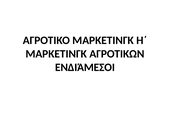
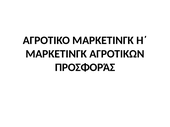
ΕΝΔΙΆΜΕΣΟΙ: ΕΝΔΙΆΜΕΣΟΙ -> ΠΡΟΣΦΟΡΆΣ
